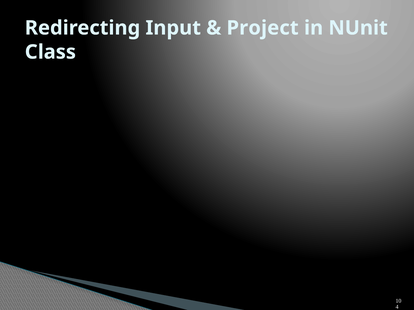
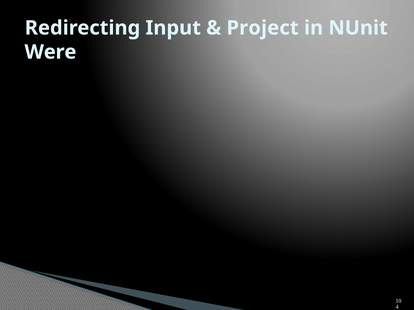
Class: Class -> Were
